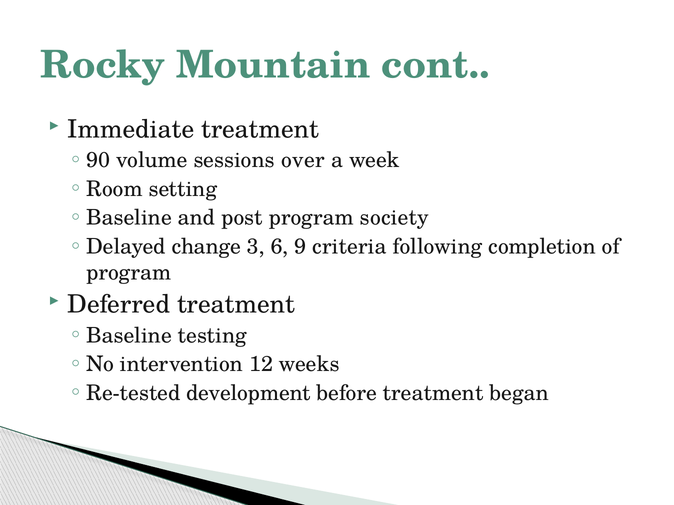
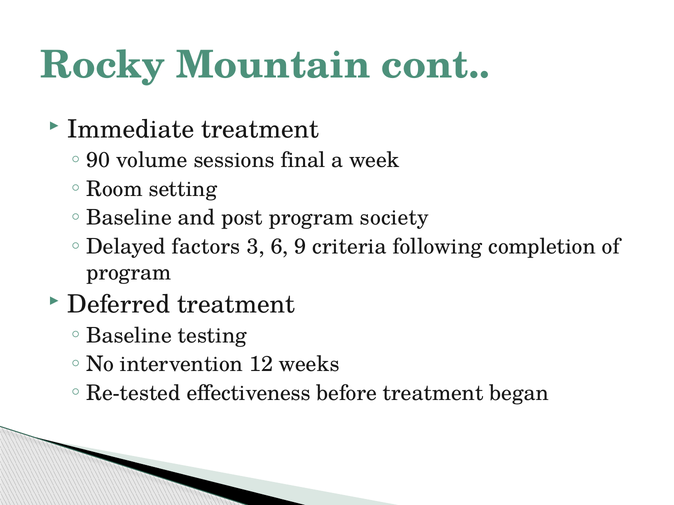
over: over -> final
change: change -> factors
development: development -> effectiveness
